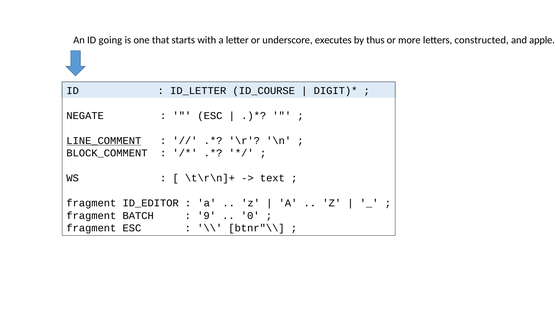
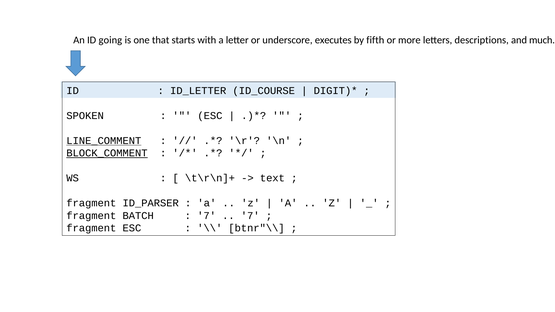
thus: thus -> fifth
constructed: constructed -> descriptions
apple: apple -> much
NEGATE: NEGATE -> SPOKEN
BLOCK_COMMENT underline: none -> present
ID_EDITOR: ID_EDITOR -> ID_PARSER
9 at (207, 216): 9 -> 7
0 at (250, 216): 0 -> 7
